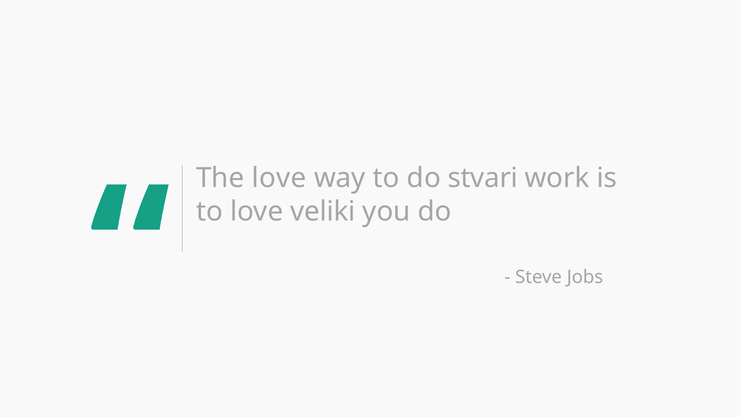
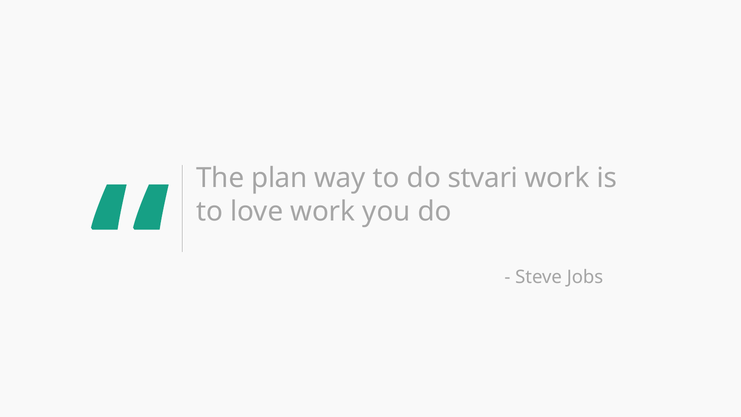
The love: love -> plan
love veliki: veliki -> work
